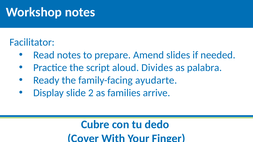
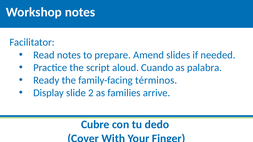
Divides: Divides -> Cuando
ayudarte: ayudarte -> términos
